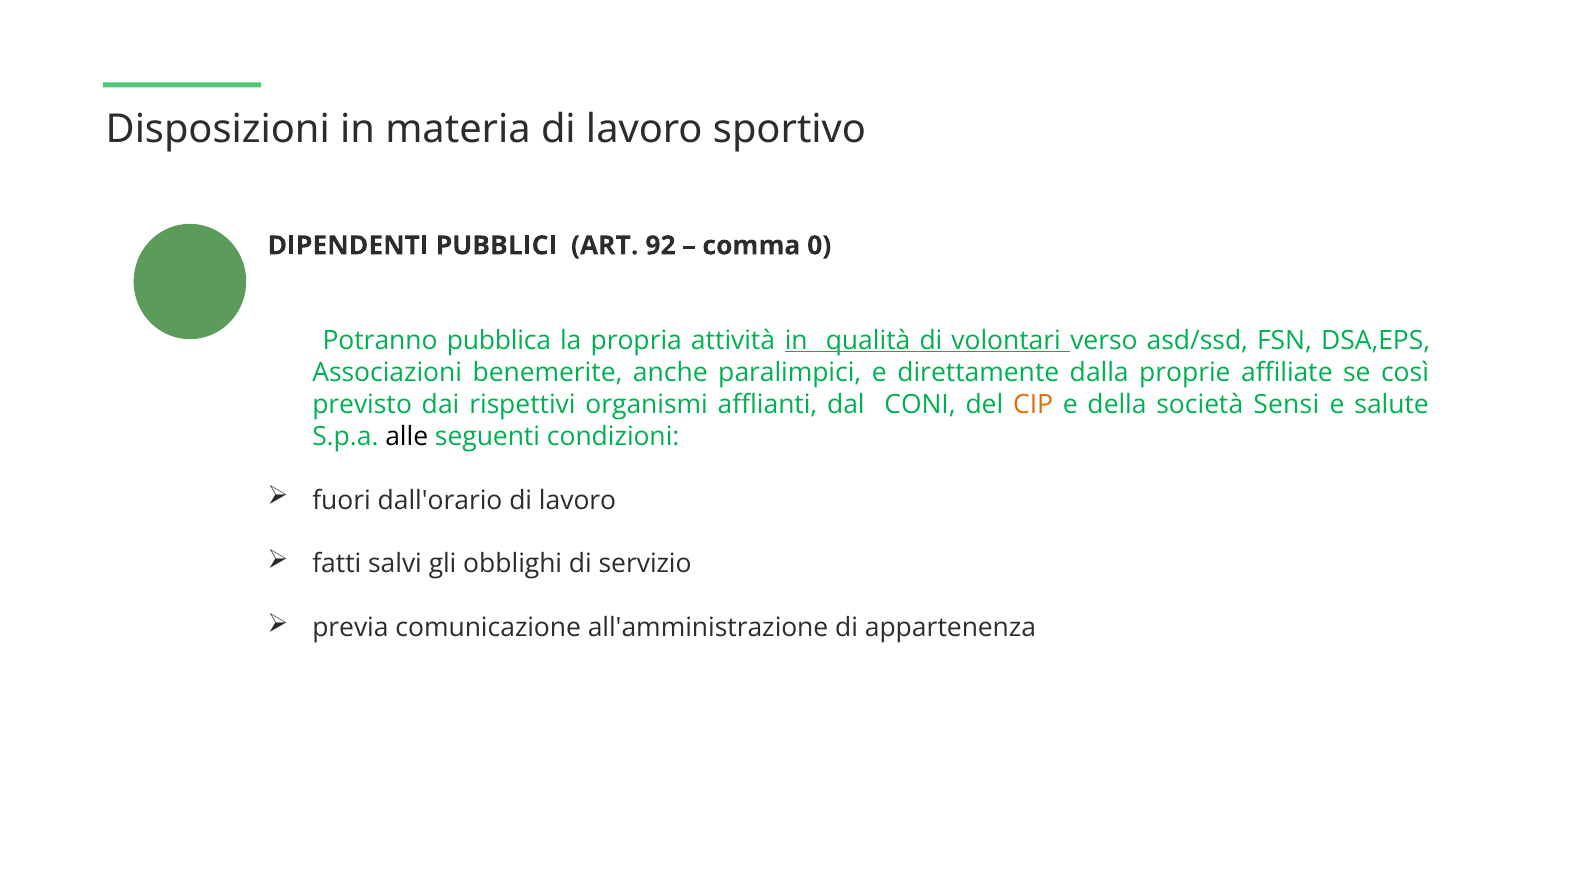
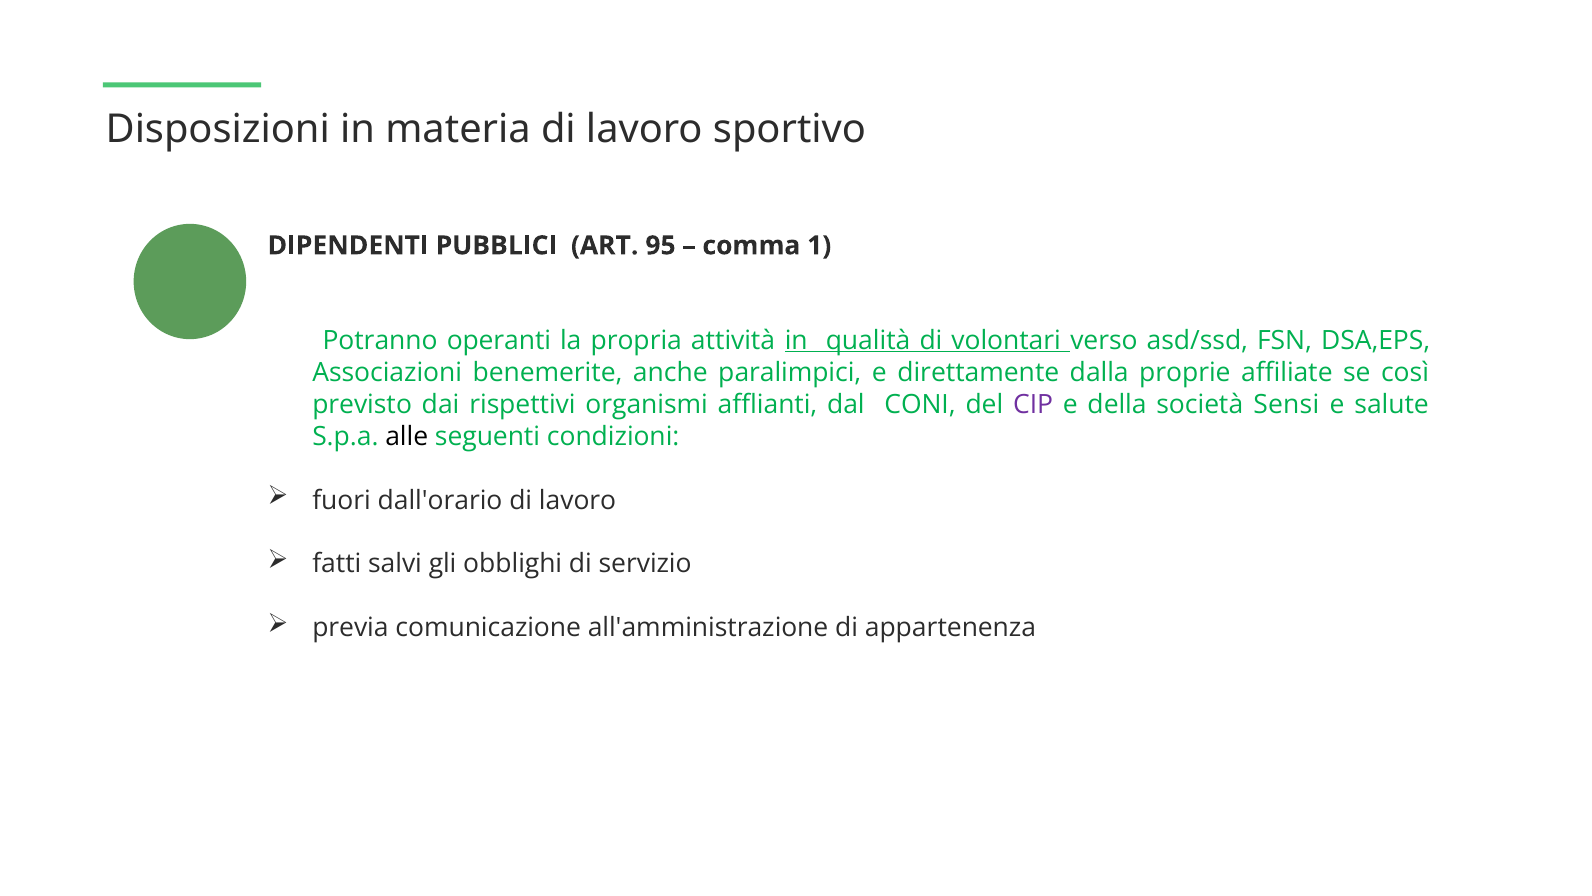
92: 92 -> 95
0: 0 -> 1
pubblica: pubblica -> operanti
CIP colour: orange -> purple
